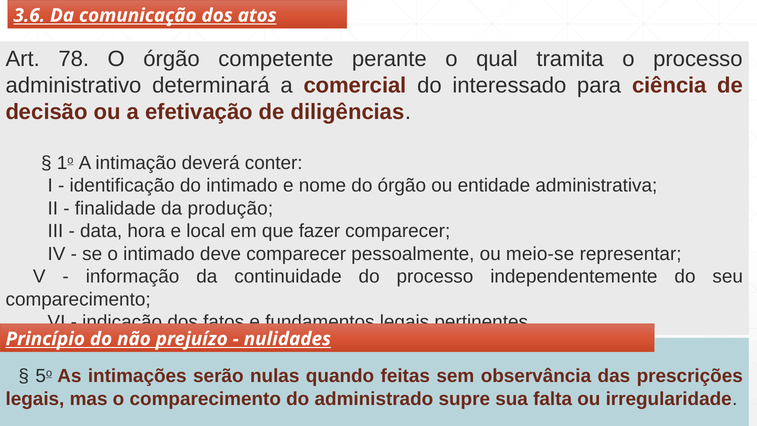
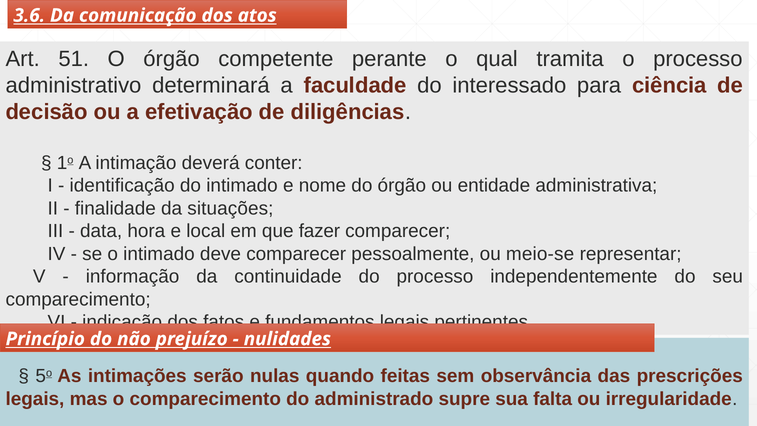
78: 78 -> 51
comercial: comercial -> faculdade
produção: produção -> situações
